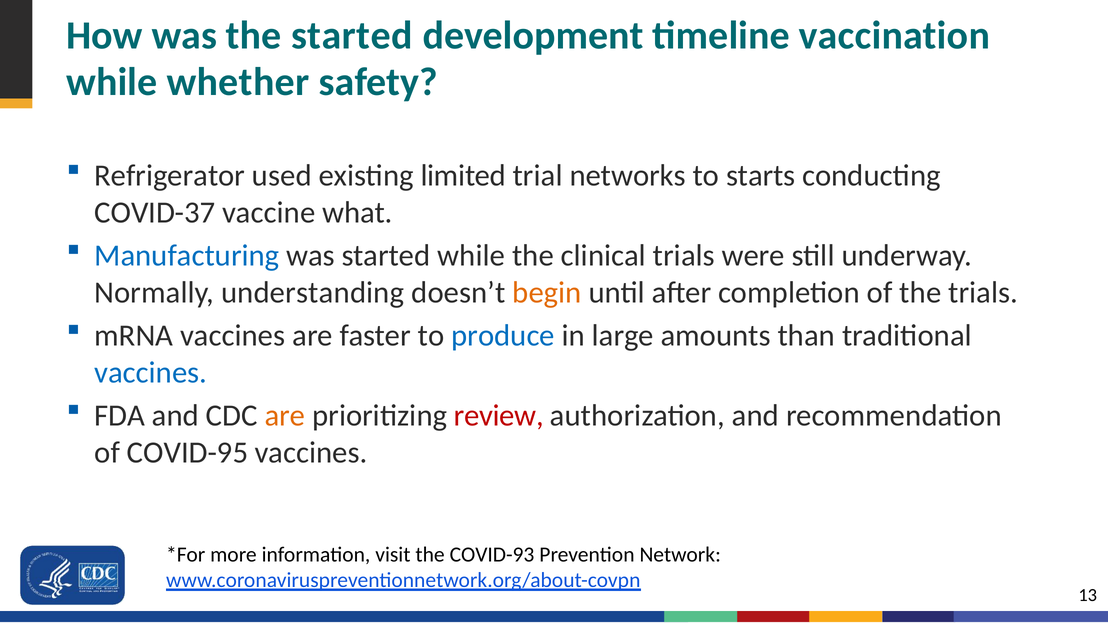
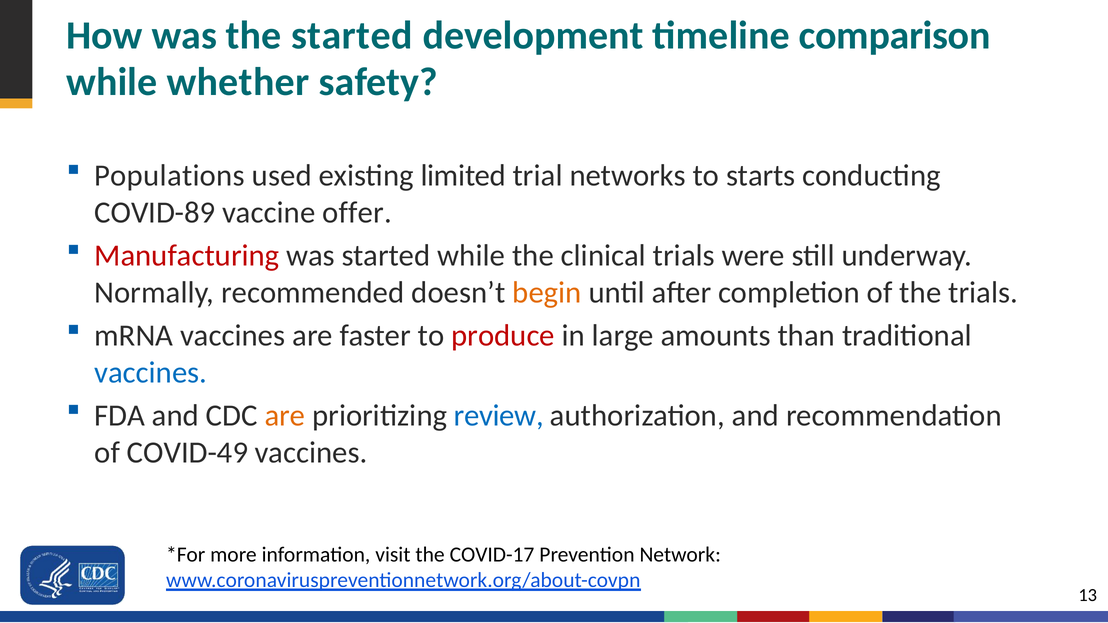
vaccination: vaccination -> comparison
Refrigerator: Refrigerator -> Populations
COVID-37: COVID-37 -> COVID-89
what: what -> offer
Manufacturing colour: blue -> red
understanding: understanding -> recommended
produce colour: blue -> red
review colour: red -> blue
COVID-95: COVID-95 -> COVID-49
COVID-93: COVID-93 -> COVID-17
